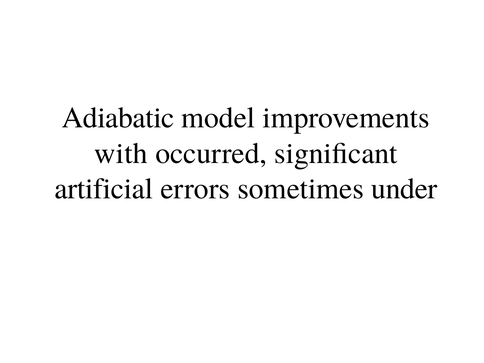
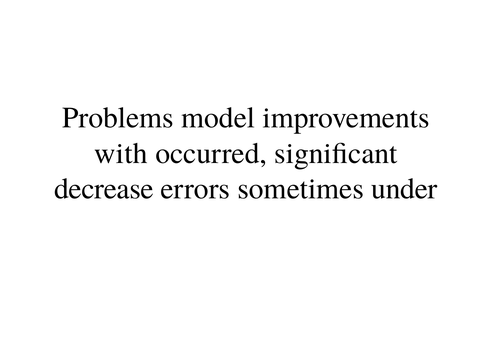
Adiabatic: Adiabatic -> Problems
artificial: artificial -> decrease
